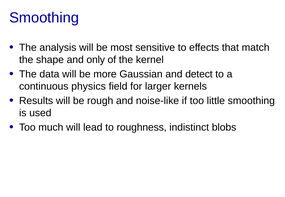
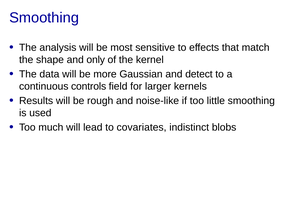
physics: physics -> controls
roughness: roughness -> covariates
